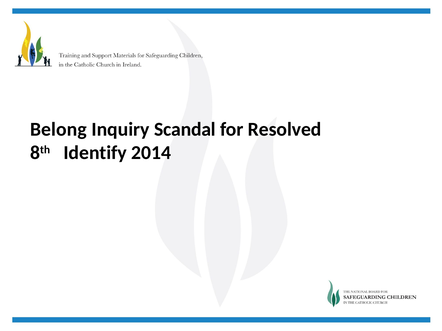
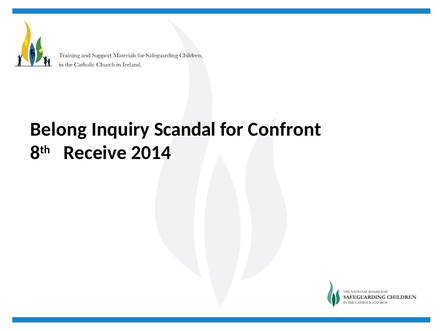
Resolved: Resolved -> Confront
Identify: Identify -> Receive
